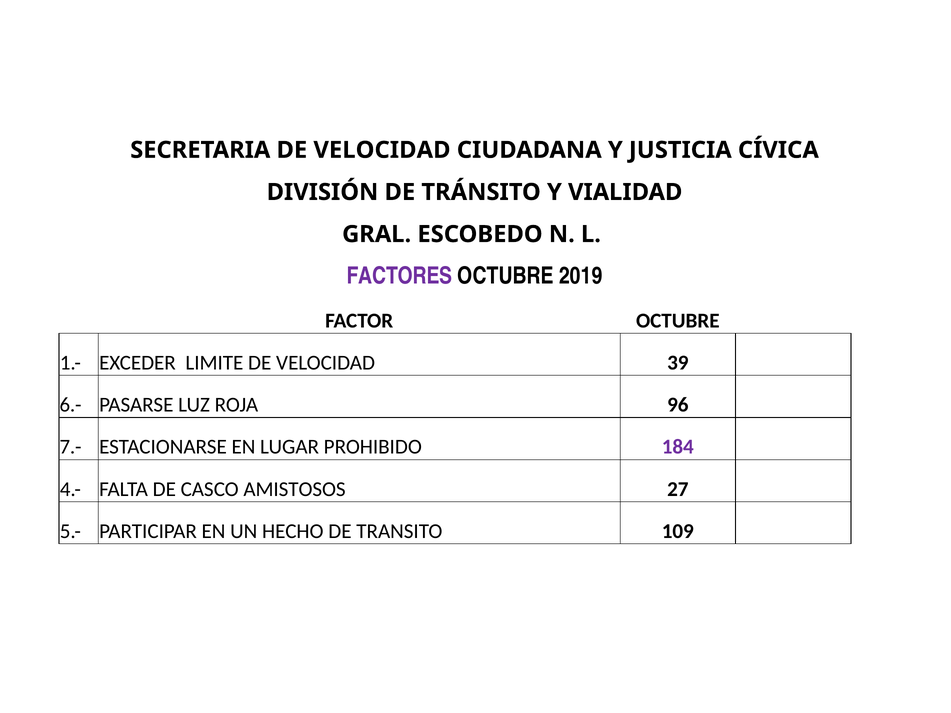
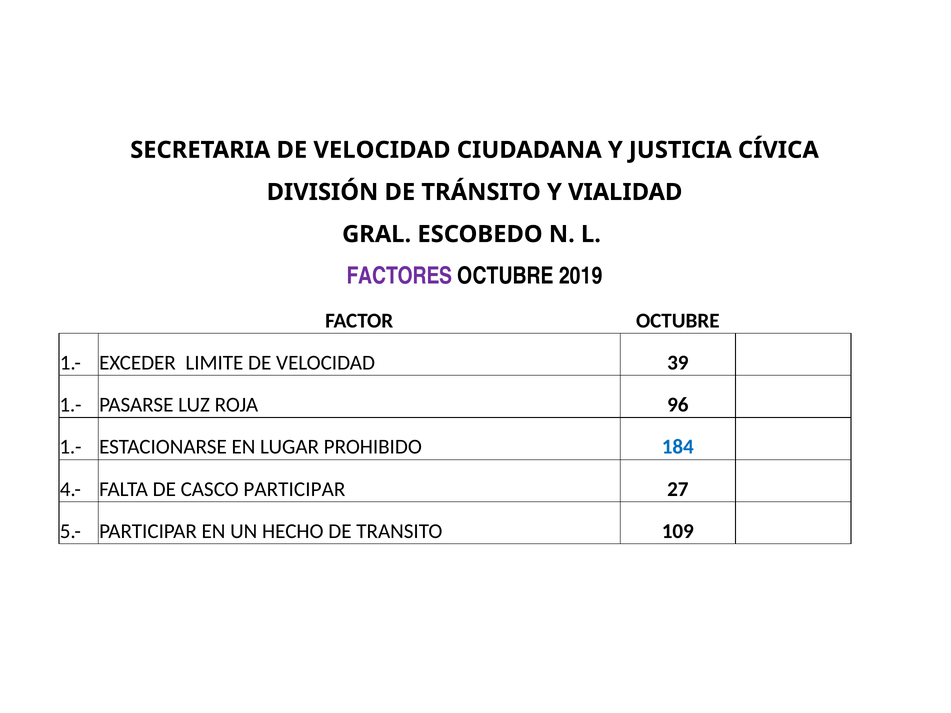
6.- at (70, 405): 6.- -> 1.-
7.- at (70, 447): 7.- -> 1.-
184 colour: purple -> blue
CASCO AMISTOSOS: AMISTOSOS -> PARTICIPAR
